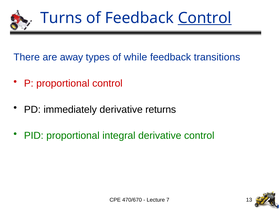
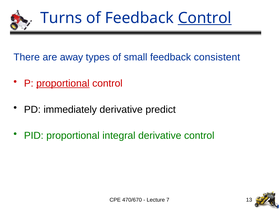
while: while -> small
transitions: transitions -> consistent
proportional at (63, 83) underline: none -> present
returns: returns -> predict
